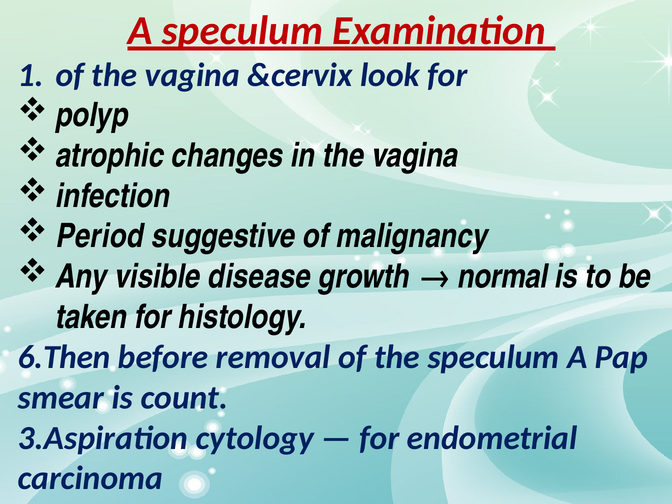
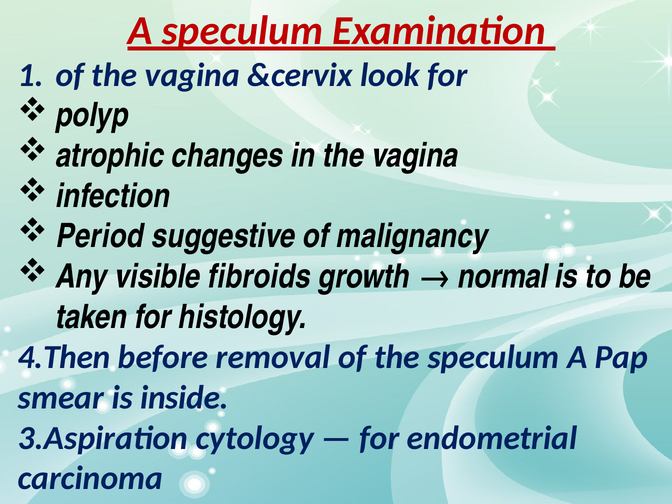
disease: disease -> fibroids
6.Then: 6.Then -> 4.Then
count: count -> inside
